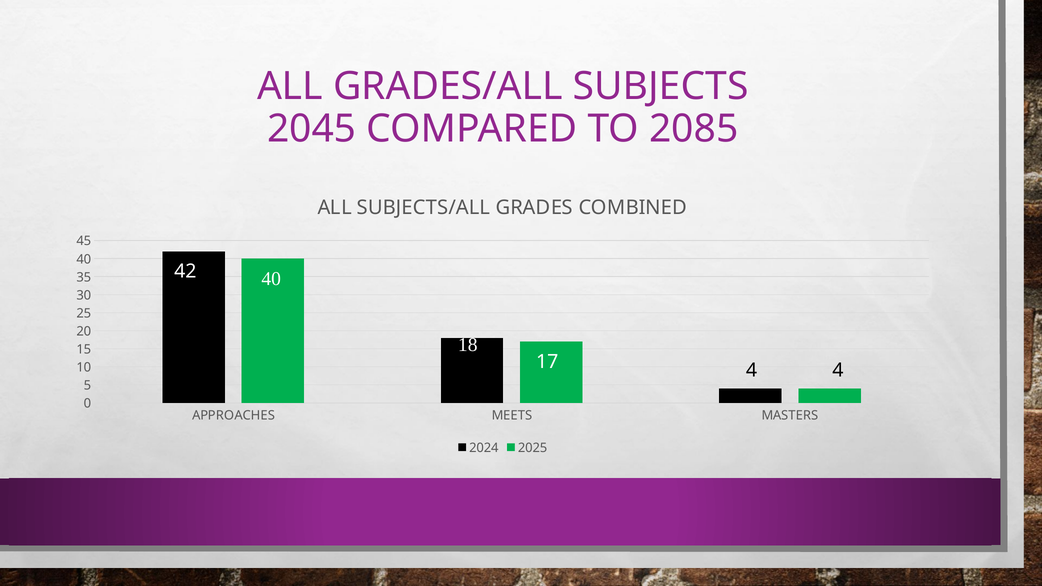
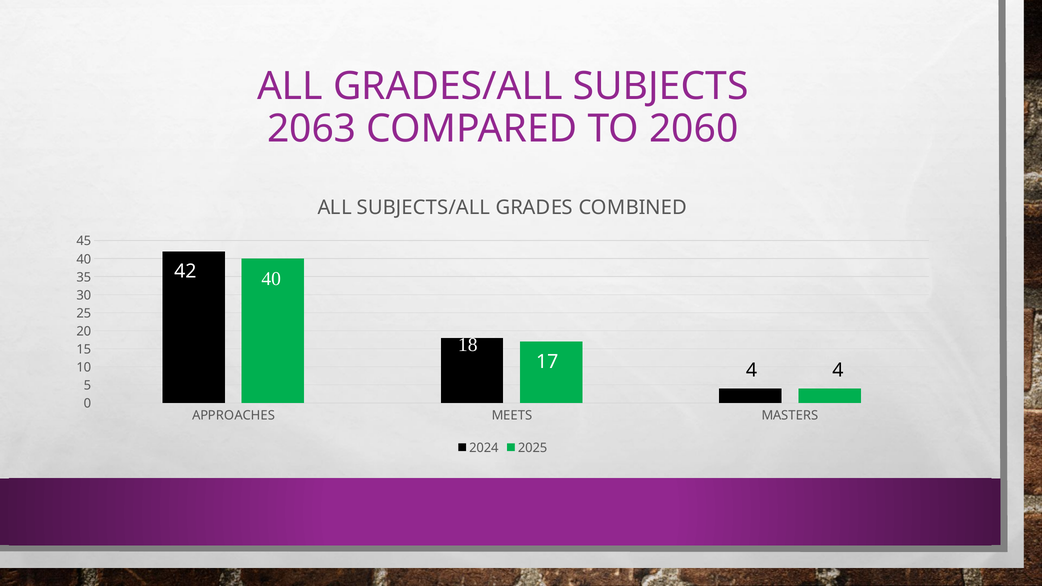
2045: 2045 -> 2063
2085: 2085 -> 2060
